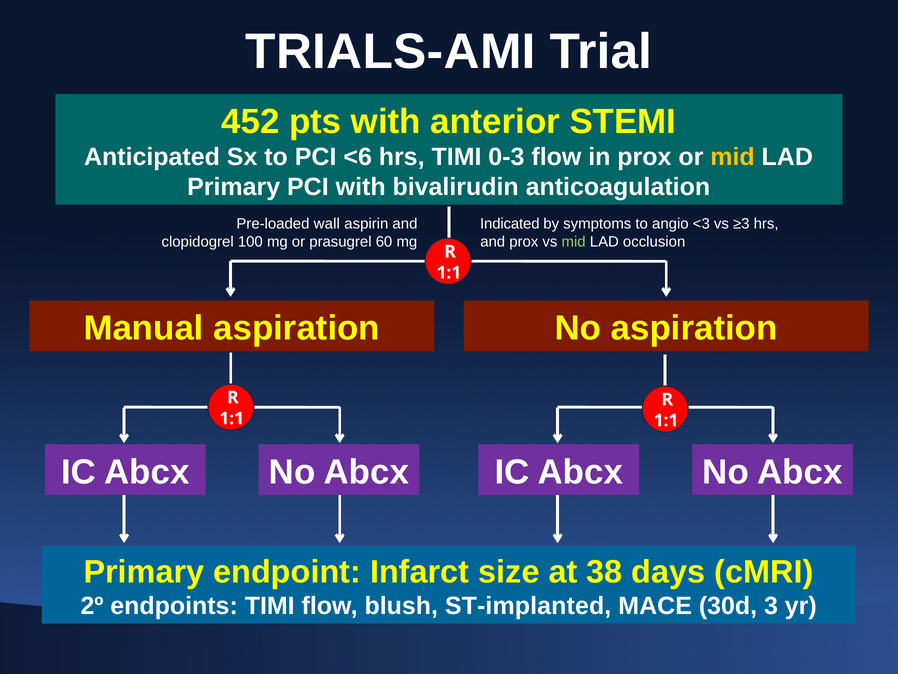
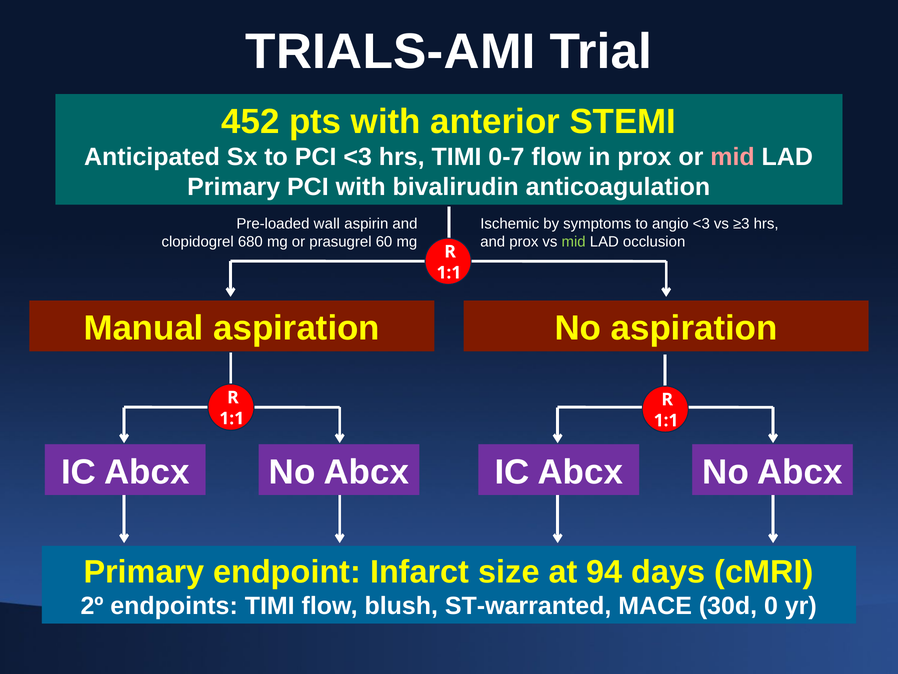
PCI <6: <6 -> <3
0-3: 0-3 -> 0-7
mid at (733, 157) colour: yellow -> pink
Indicated: Indicated -> Ischemic
100: 100 -> 680
38: 38 -> 94
ST-implanted: ST-implanted -> ST-warranted
3: 3 -> 0
